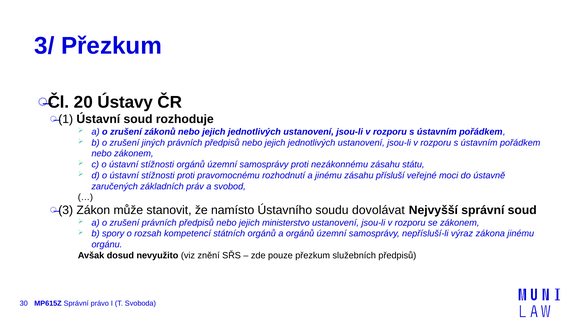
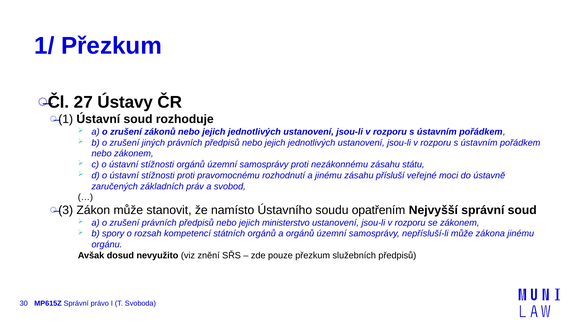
3/: 3/ -> 1/
20: 20 -> 27
dovolávat: dovolávat -> opatřením
nepřísluší-li výraz: výraz -> může
